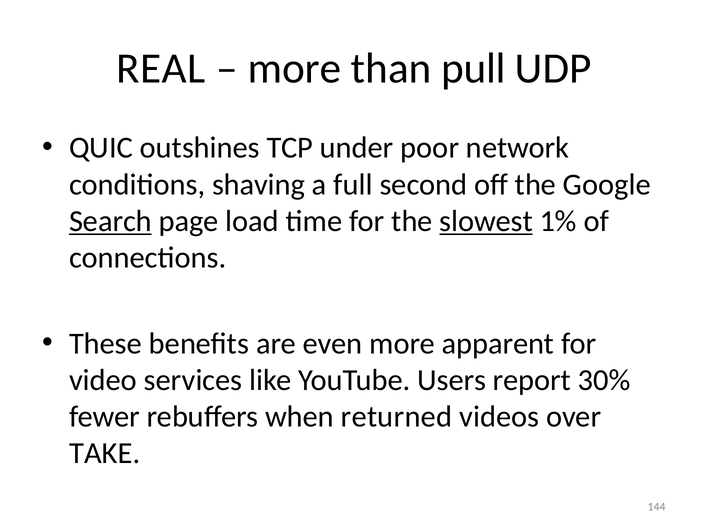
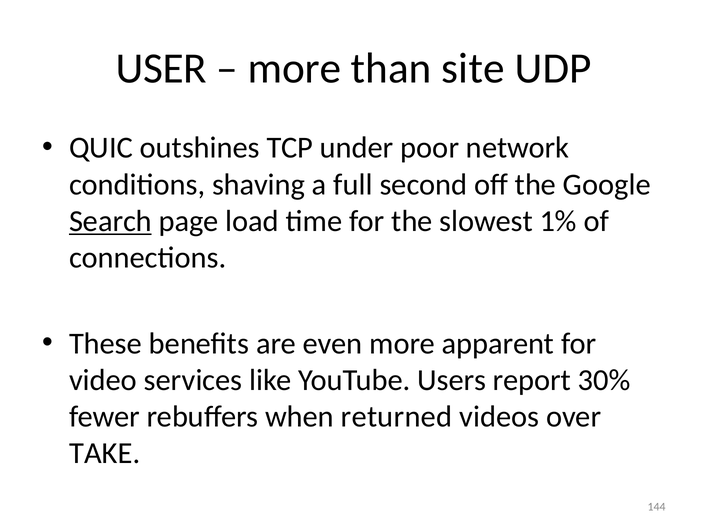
REAL: REAL -> USER
pull: pull -> site
slowest underline: present -> none
